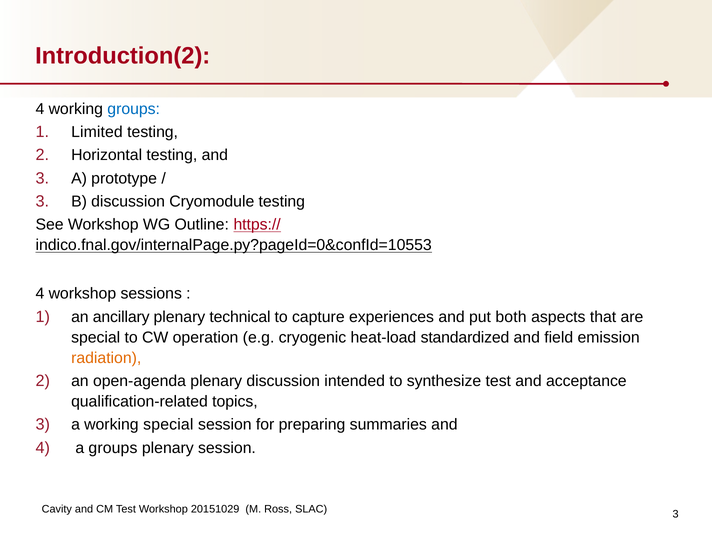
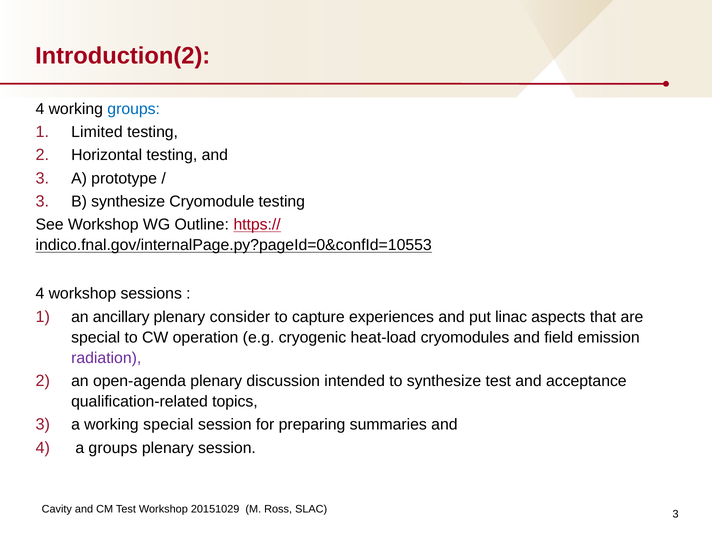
B discussion: discussion -> synthesize
technical: technical -> consider
both: both -> linac
standardized: standardized -> cryomodules
radiation colour: orange -> purple
